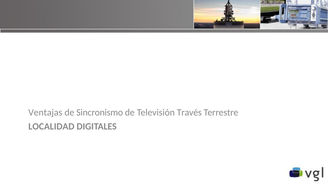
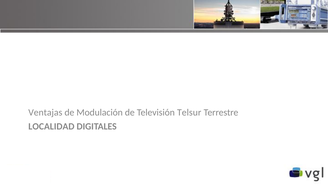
Sincronismo: Sincronismo -> Modulación
Través: Través -> Telsur
